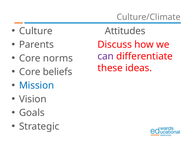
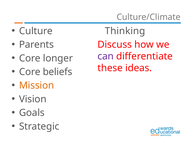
Attitudes: Attitudes -> Thinking
norms: norms -> longer
Mission colour: blue -> orange
